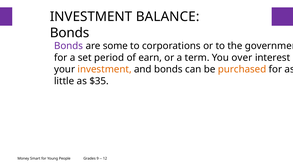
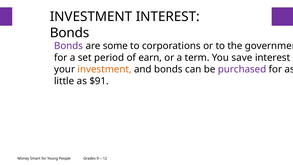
INVESTMENT BALANCE: BALANCE -> INTEREST
over: over -> save
purchased colour: orange -> purple
$35: $35 -> $91
